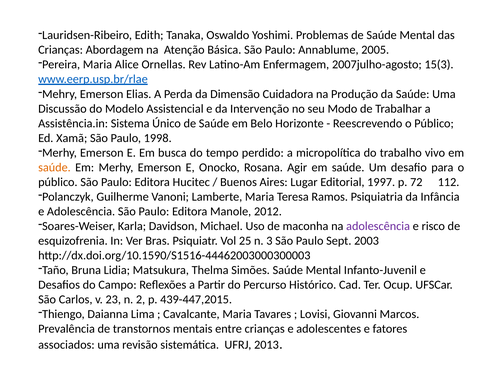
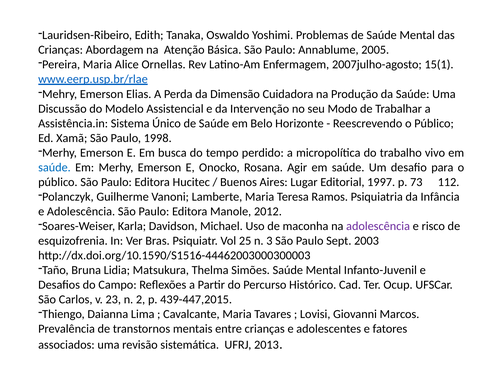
15(3: 15(3 -> 15(1
saúde at (54, 167) colour: orange -> blue
72: 72 -> 73
